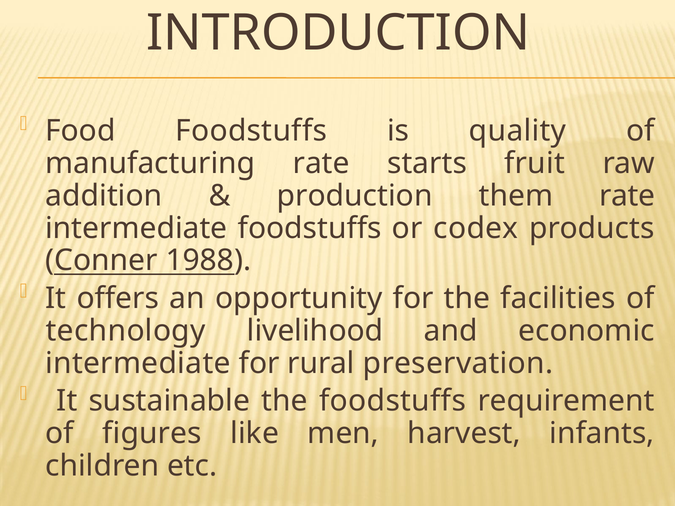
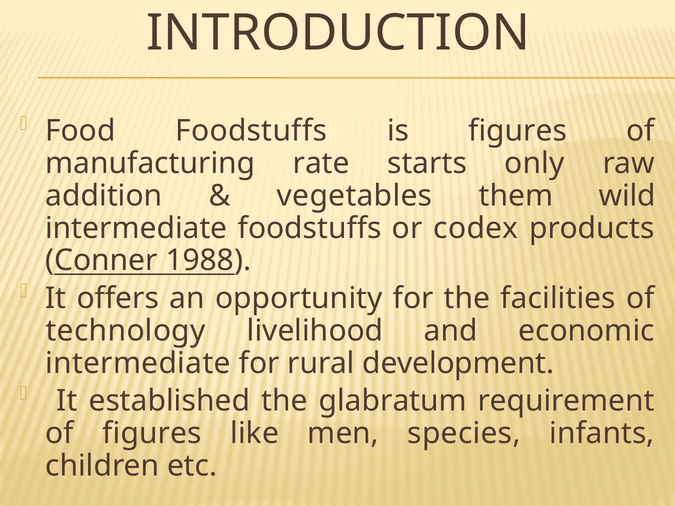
is quality: quality -> figures
fruit: fruit -> only
production: production -> vegetables
them rate: rate -> wild
preservation: preservation -> development
sustainable: sustainable -> established
the foodstuffs: foodstuffs -> glabratum
harvest: harvest -> species
